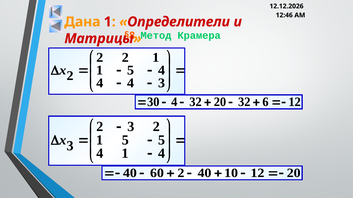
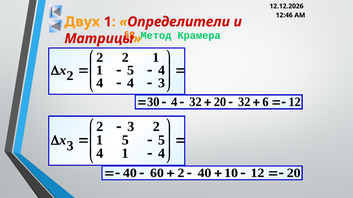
Дана: Дана -> Двух
